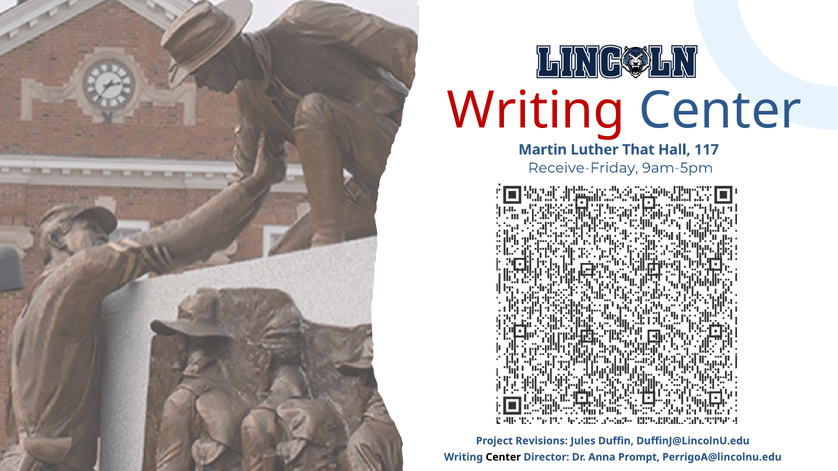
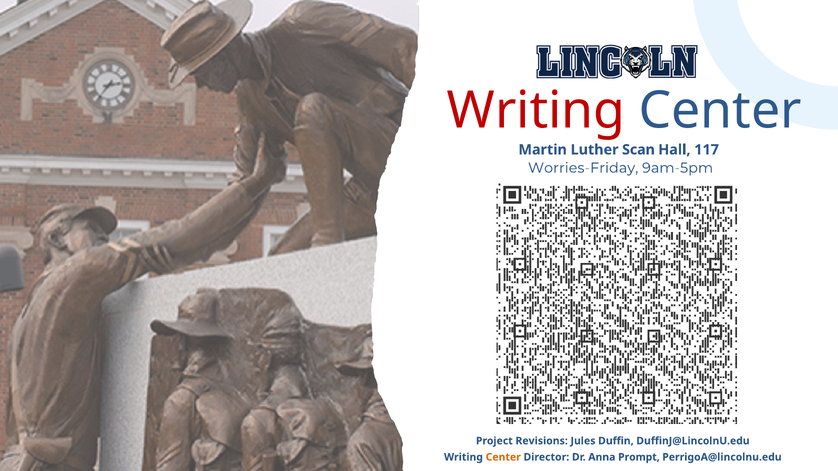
That: That -> Scan
Receive-Friday: Receive-Friday -> Worries-Friday
Center at (503, 457) colour: black -> orange
